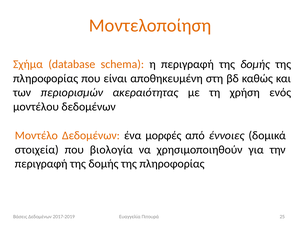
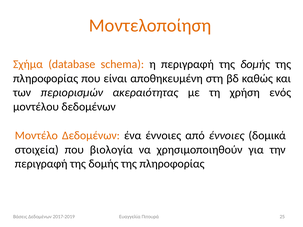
ένα μορφές: μορφές -> έννοιες
